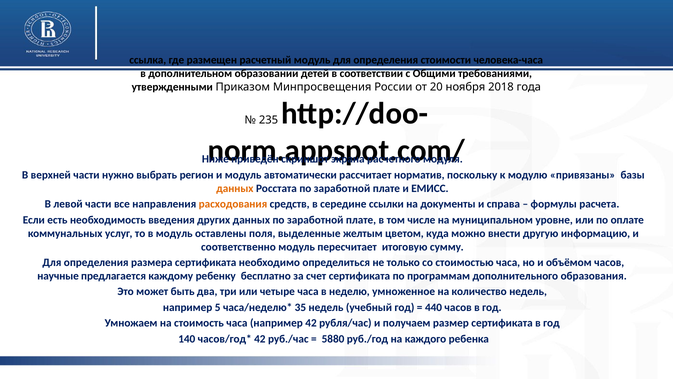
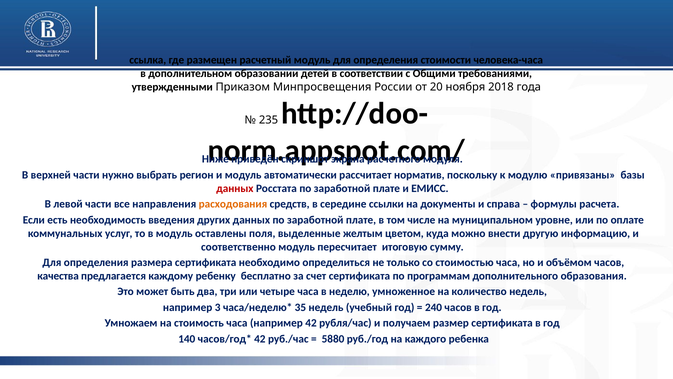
данных at (235, 188) colour: orange -> red
научные: научные -> качества
5: 5 -> 3
440: 440 -> 240
